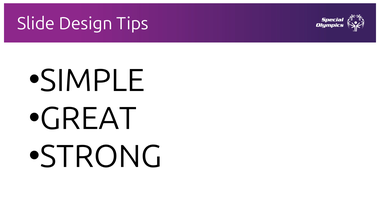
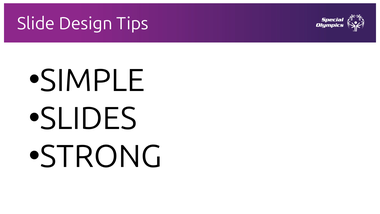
GREAT: GREAT -> SLIDES
